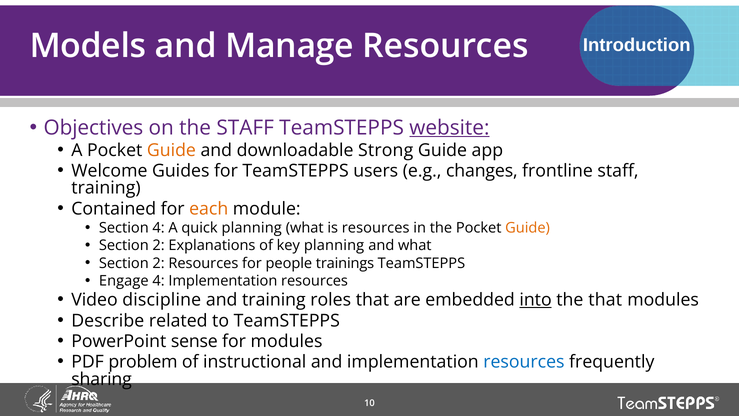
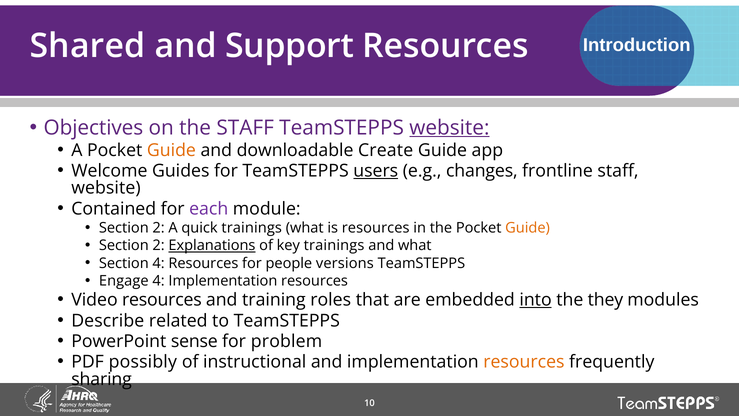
Models: Models -> Shared
Manage: Manage -> Support
Strong: Strong -> Create
users underline: none -> present
training at (106, 188): training -> website
each colour: orange -> purple
4 at (159, 228): 4 -> 2
quick planning: planning -> trainings
Explanations underline: none -> present
key planning: planning -> trainings
2 at (159, 263): 2 -> 4
trainings: trainings -> versions
Video discipline: discipline -> resources
the that: that -> they
for modules: modules -> problem
problem: problem -> possibly
resources at (524, 362) colour: blue -> orange
